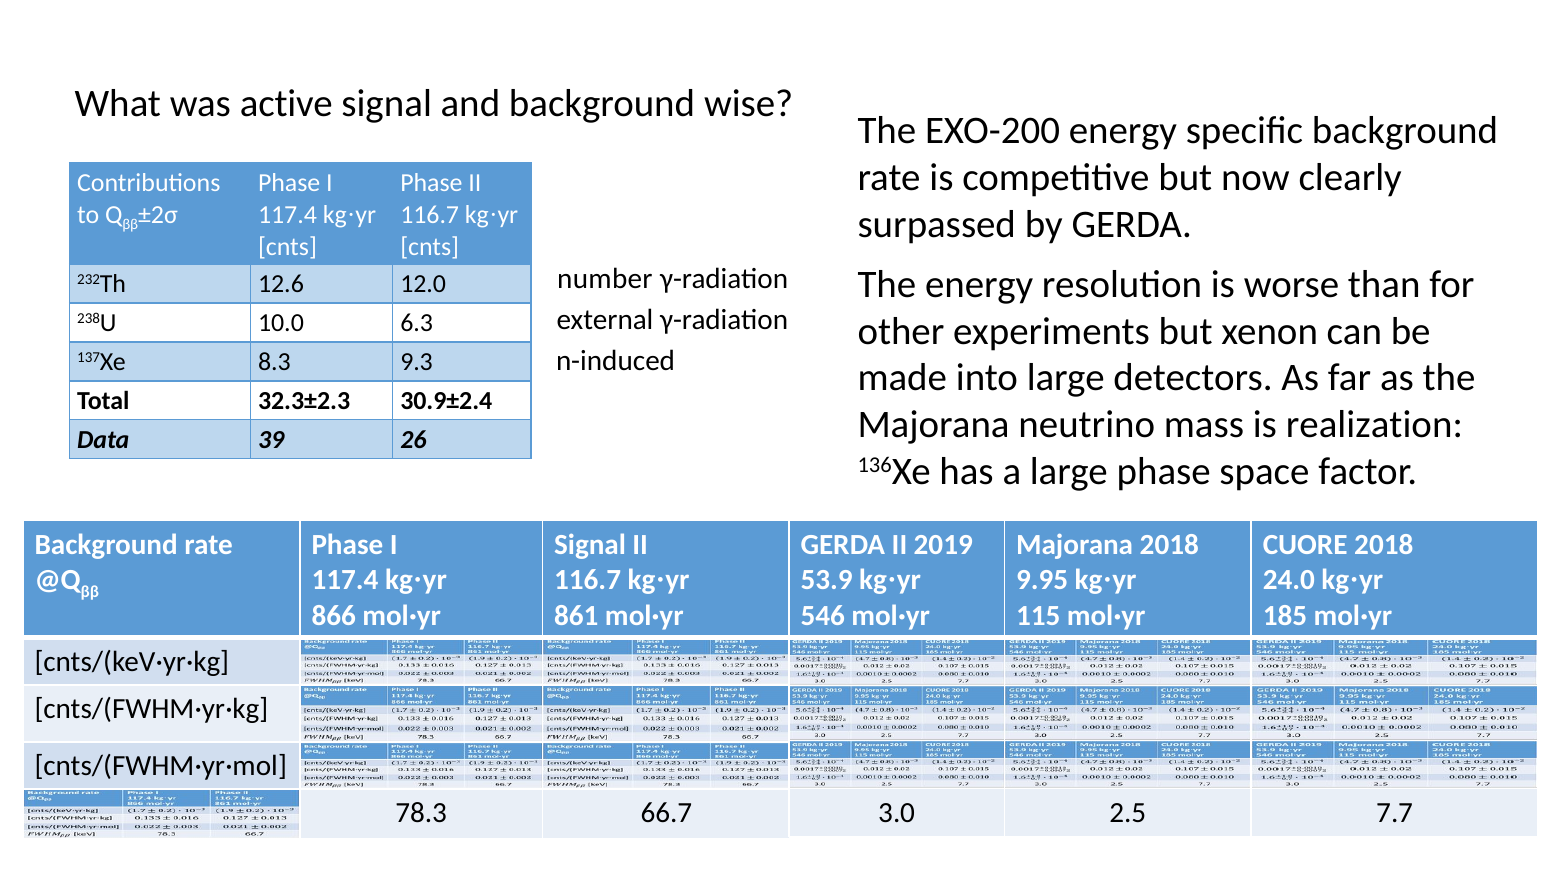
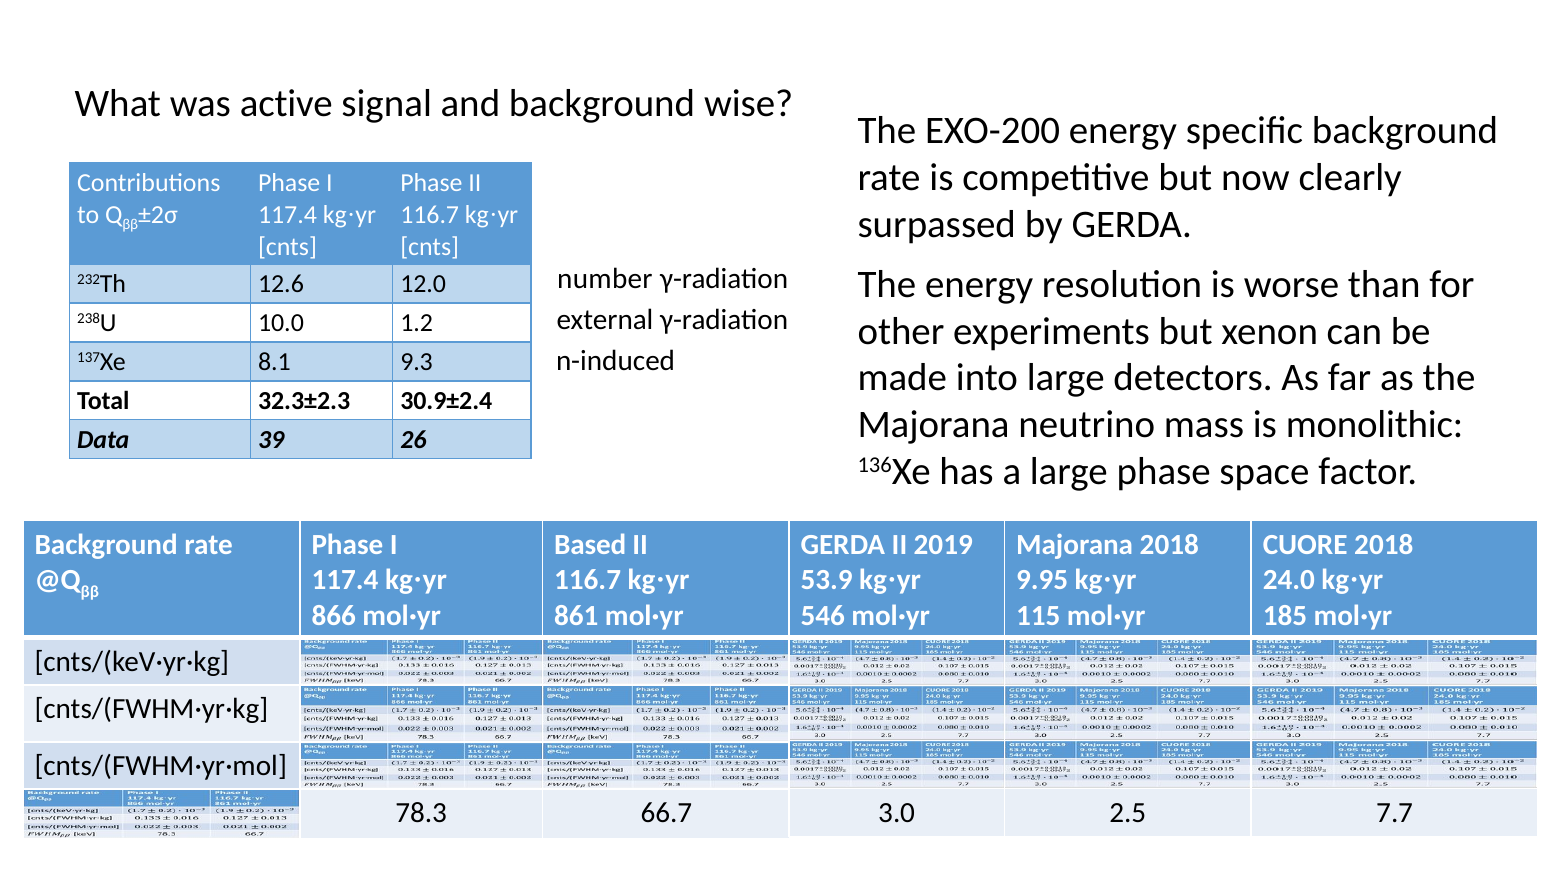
6.3: 6.3 -> 1.2
8.3: 8.3 -> 8.1
realization: realization -> monolithic
Signal at (590, 545): Signal -> Based
